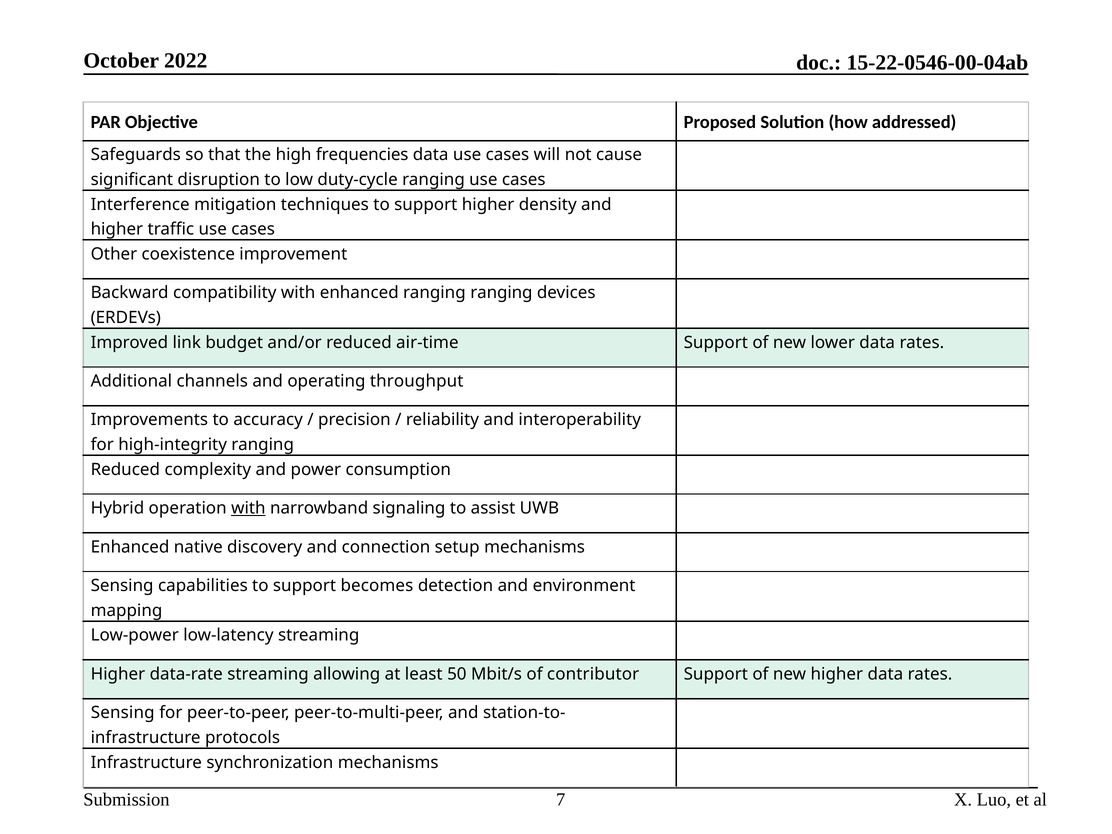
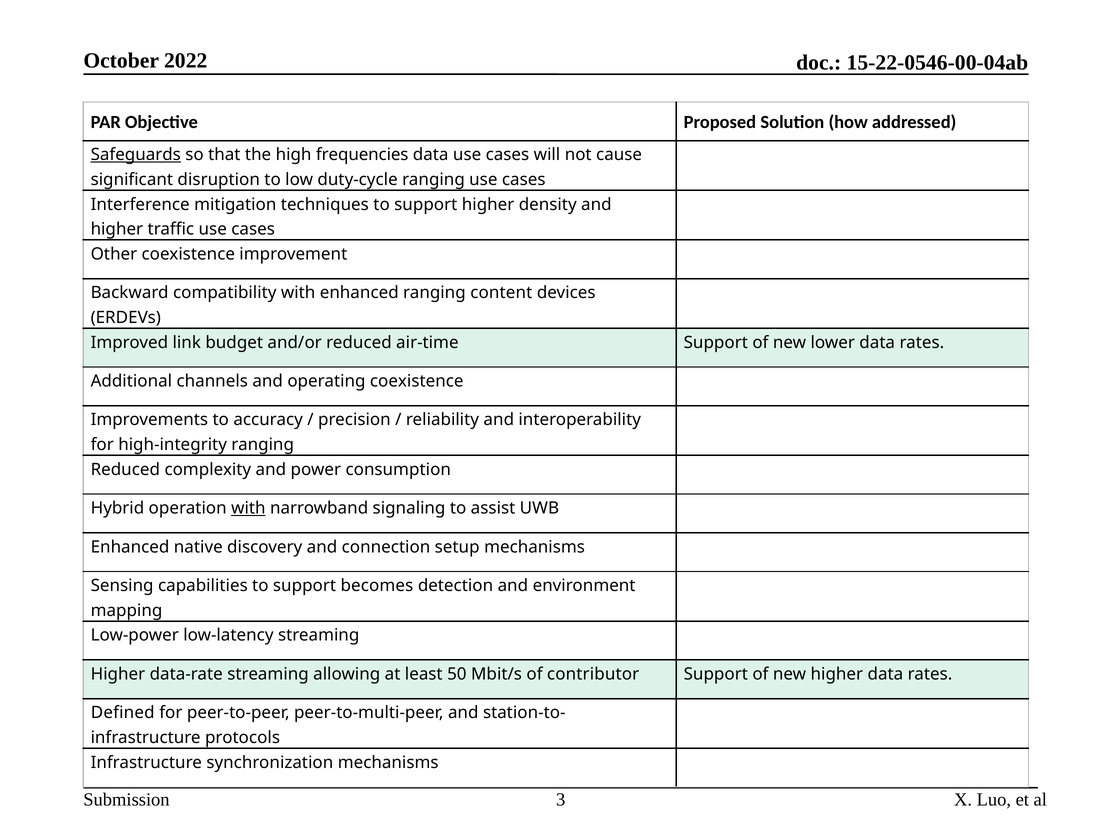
Safeguards underline: none -> present
ranging ranging: ranging -> content
operating throughput: throughput -> coexistence
Sensing at (123, 713): Sensing -> Defined
7: 7 -> 3
